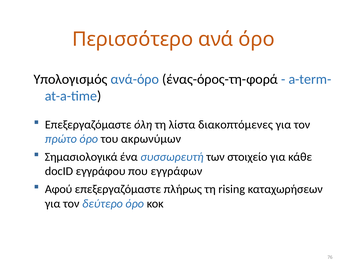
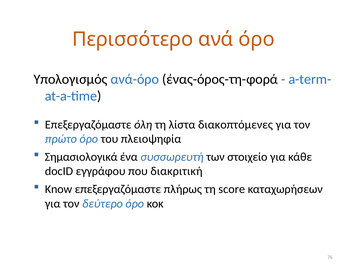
ακρωνύμων: ακρωνύμων -> πλειοψηφία
εγγράφων: εγγράφων -> διακριτική
Αφού: Αφού -> Know
rising: rising -> score
